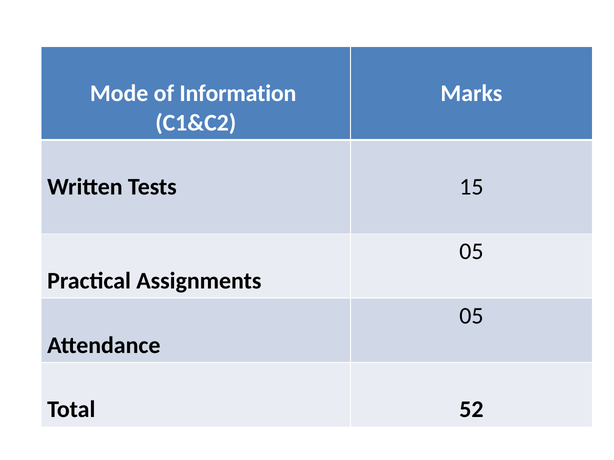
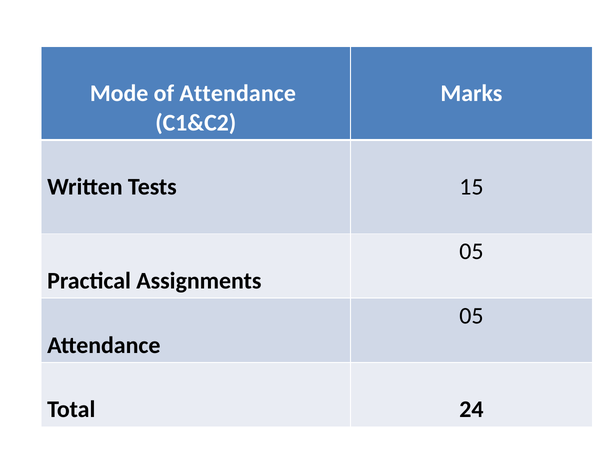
of Information: Information -> Attendance
52: 52 -> 24
